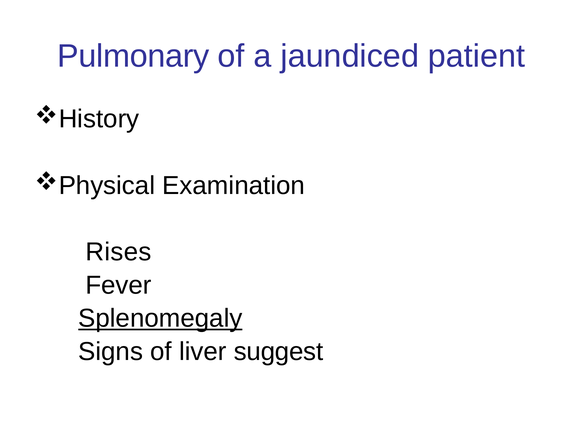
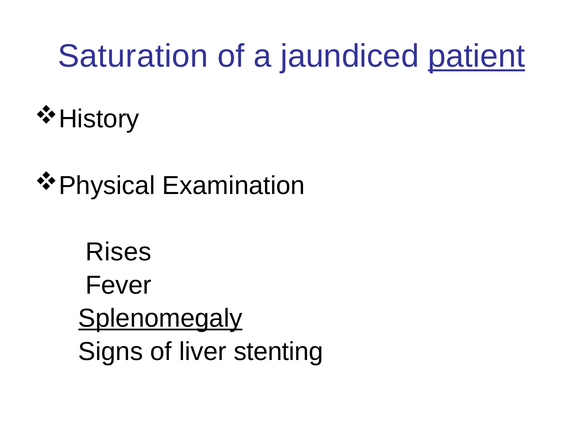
Pulmonary: Pulmonary -> Saturation
patient underline: none -> present
suggest: suggest -> stenting
